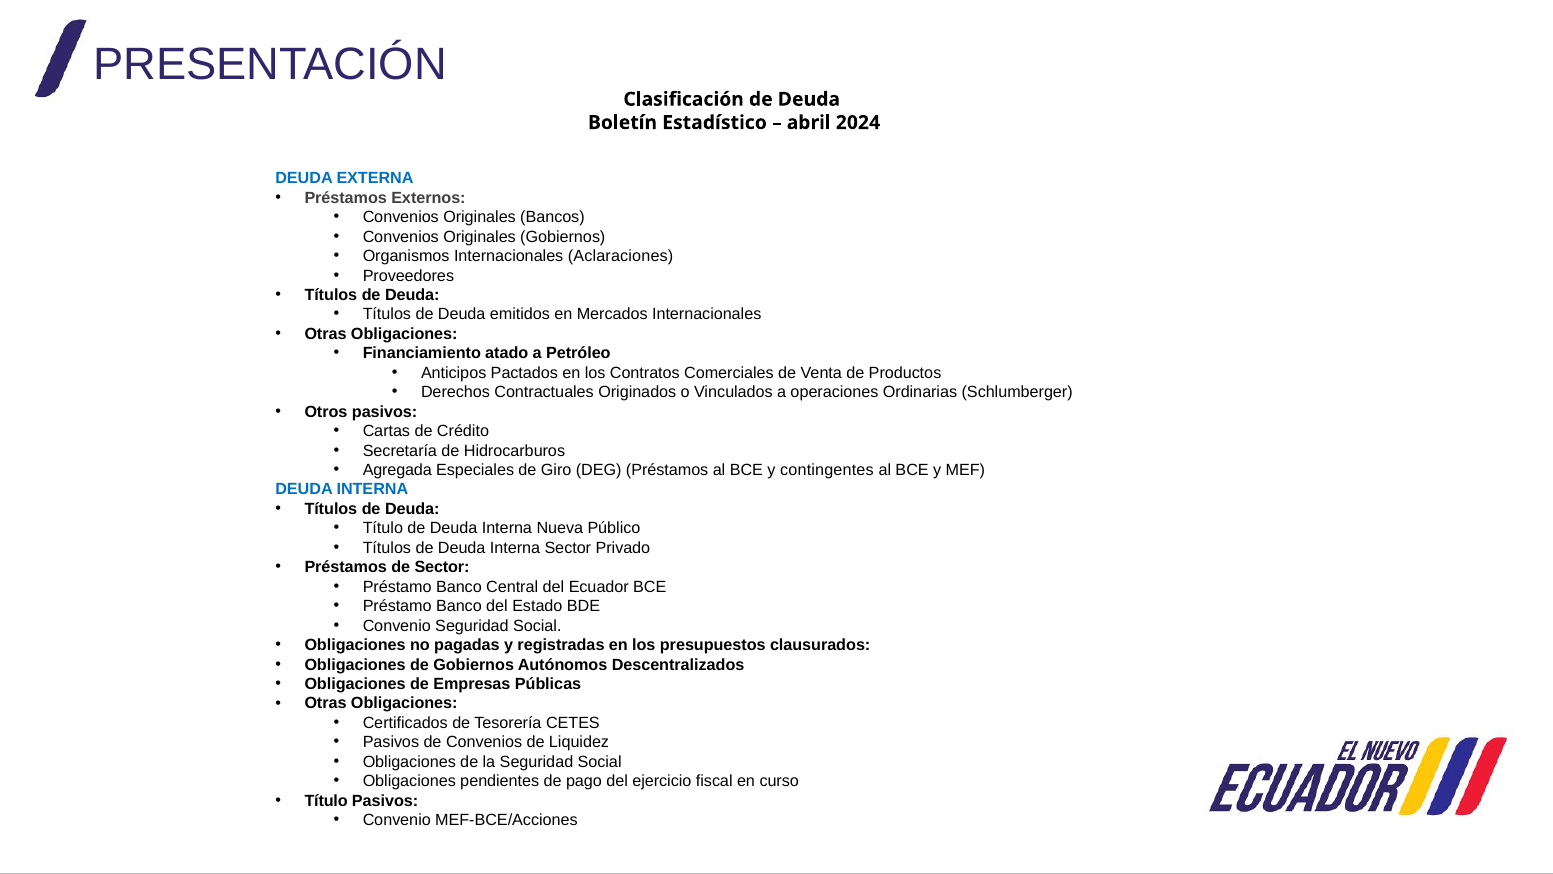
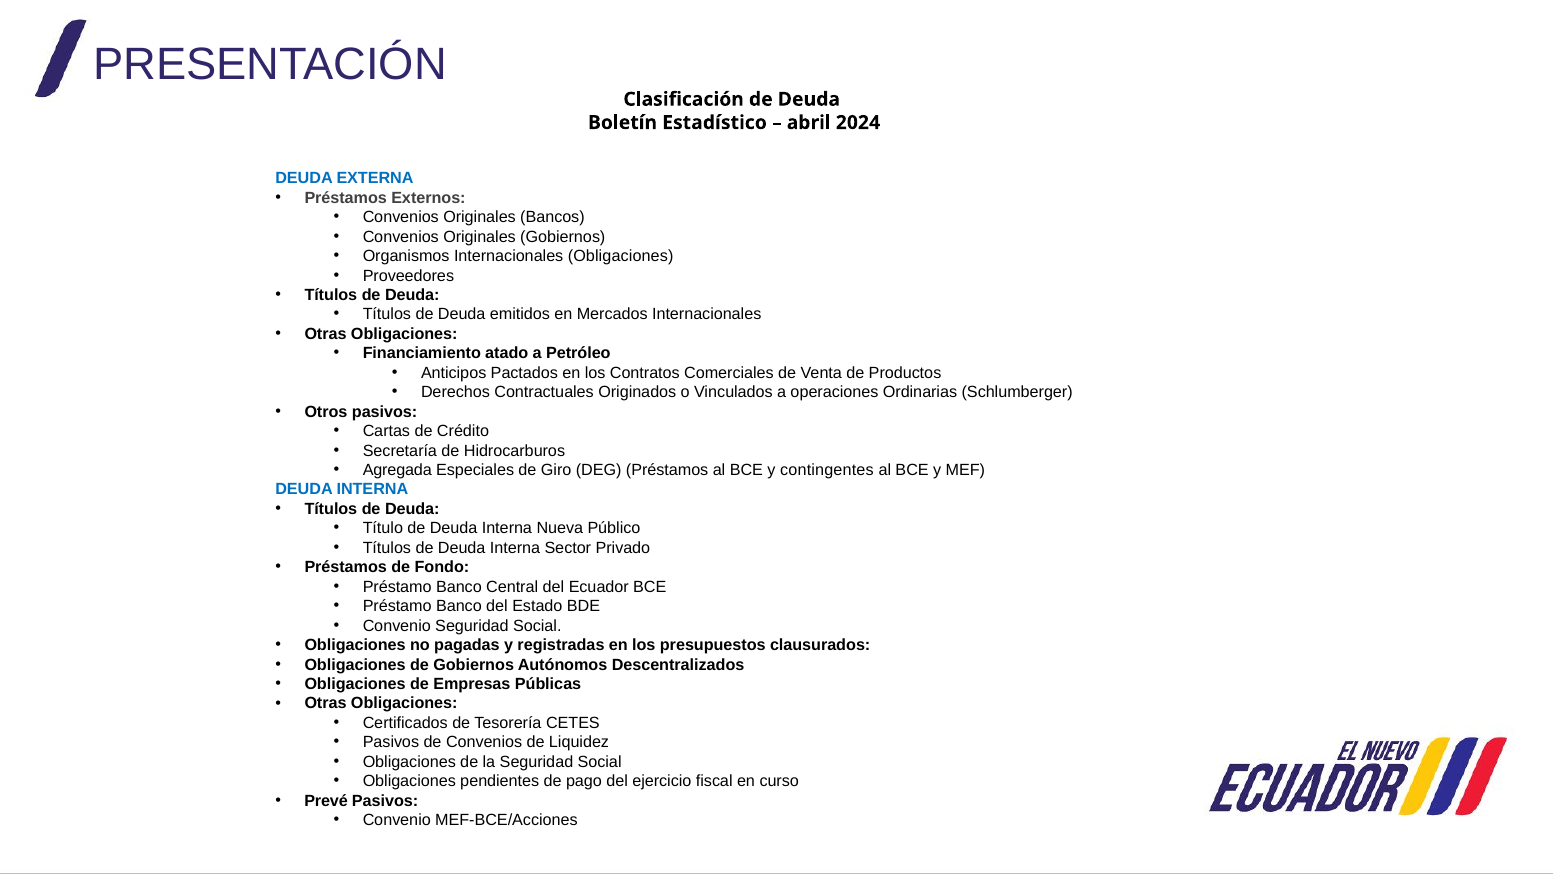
Internacionales Aclaraciones: Aclaraciones -> Obligaciones
de Sector: Sector -> Fondo
Título at (326, 800): Título -> Prevé
